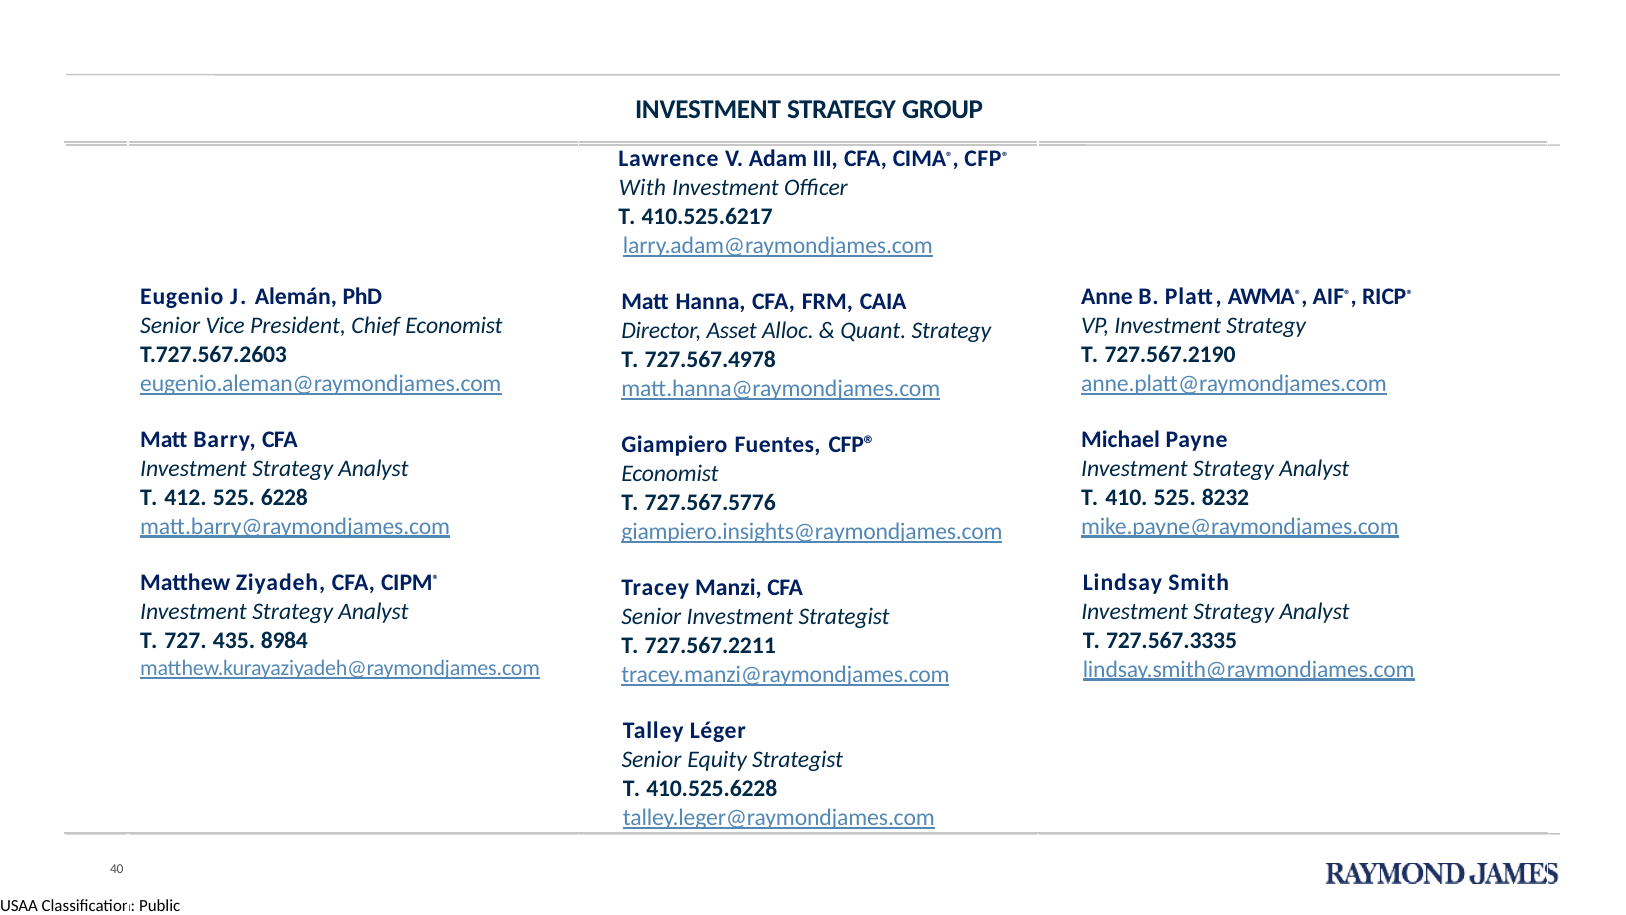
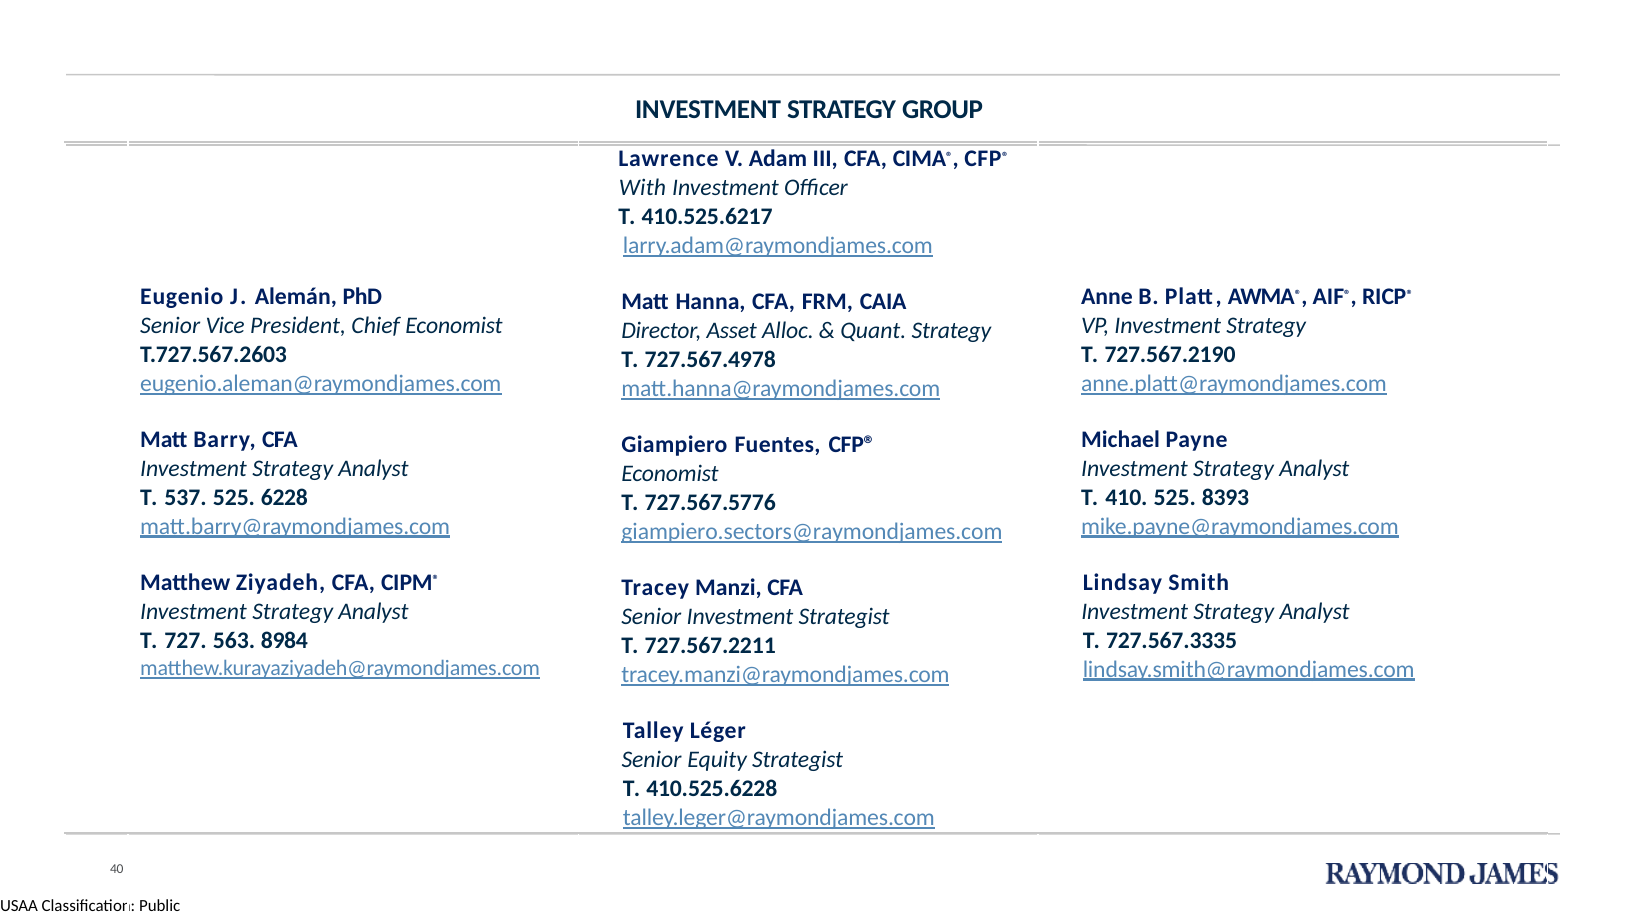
412: 412 -> 537
8232: 8232 -> 8393
giampiero.insights@raymondjames.com: giampiero.insights@raymondjames.com -> giampiero.sectors@raymondjames.com
435: 435 -> 563
